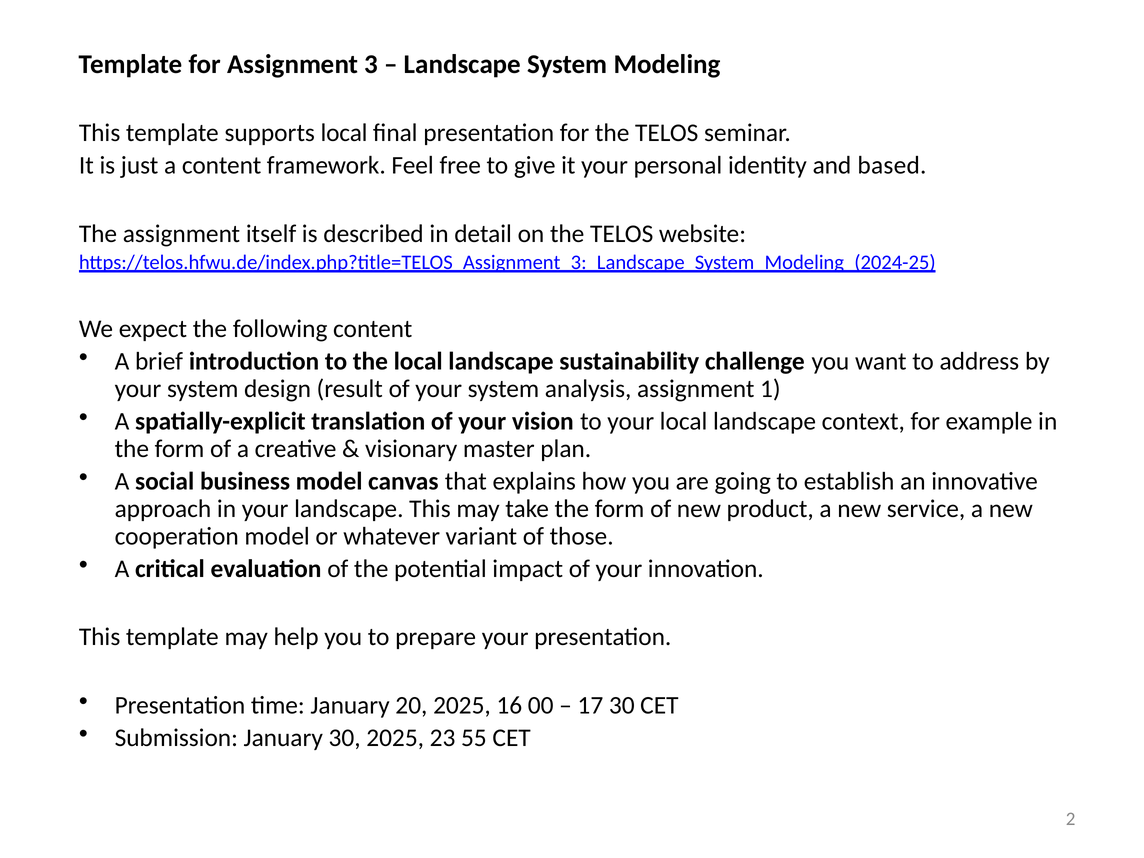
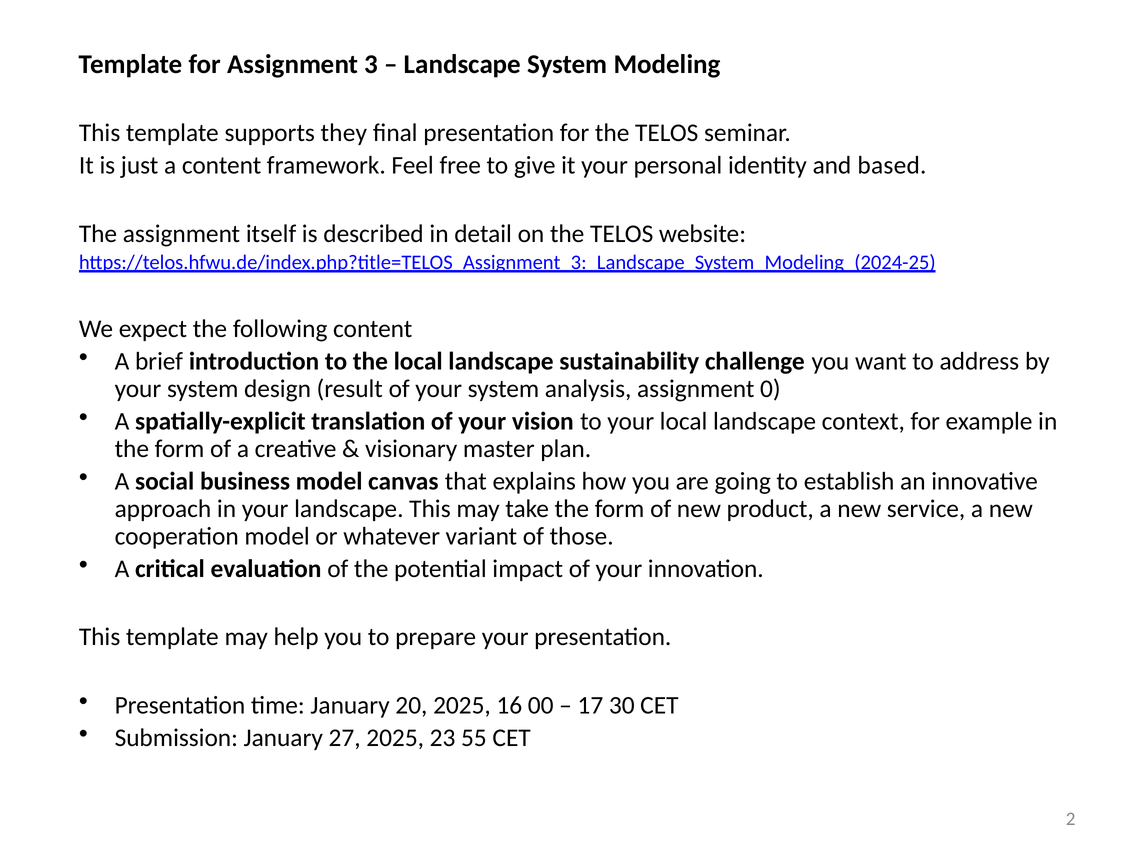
supports local: local -> they
1: 1 -> 0
January 30: 30 -> 27
